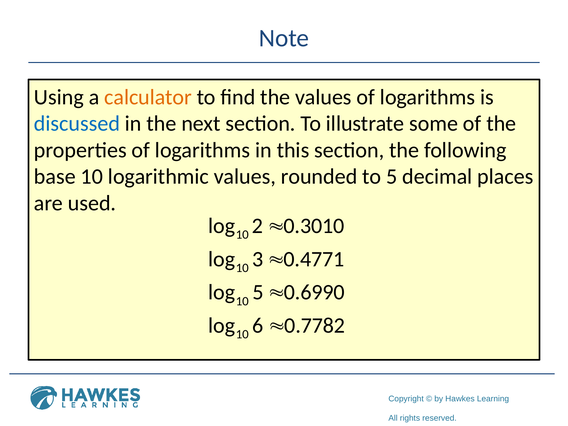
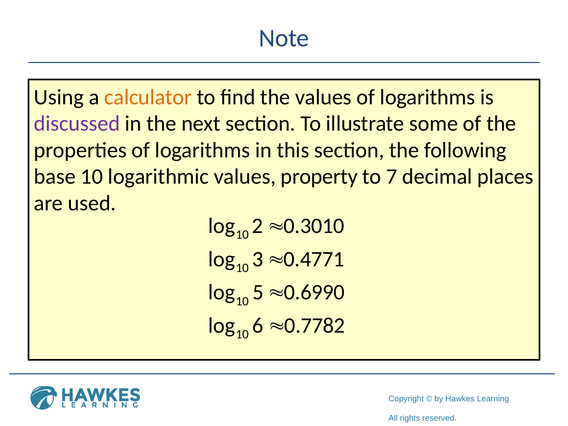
discussed colour: blue -> purple
rounded: rounded -> property
to 5: 5 -> 7
